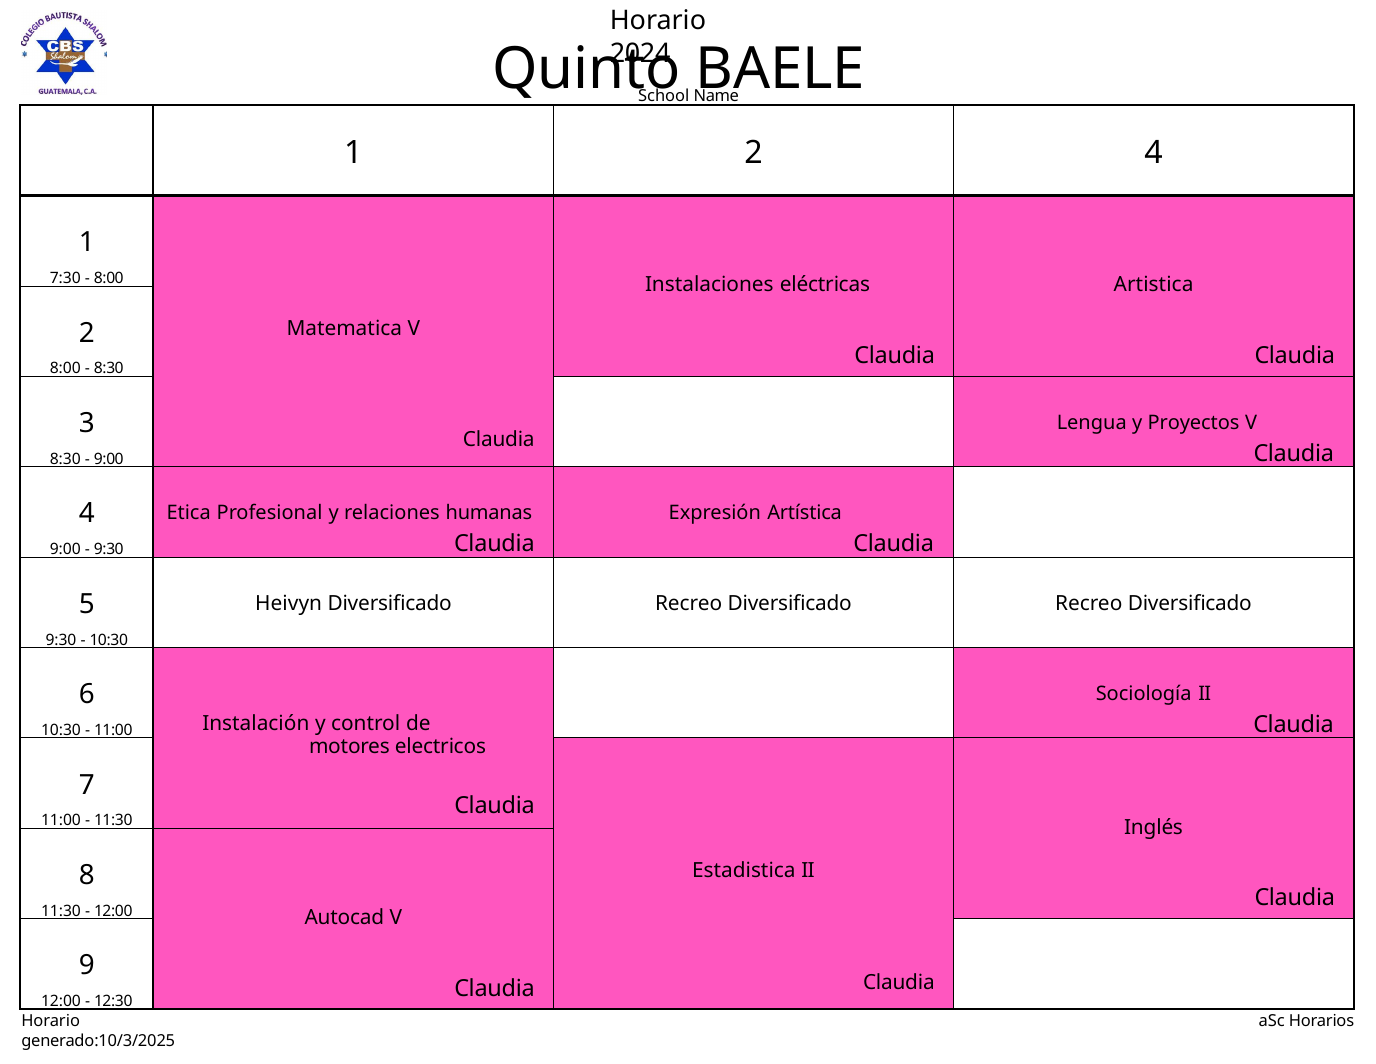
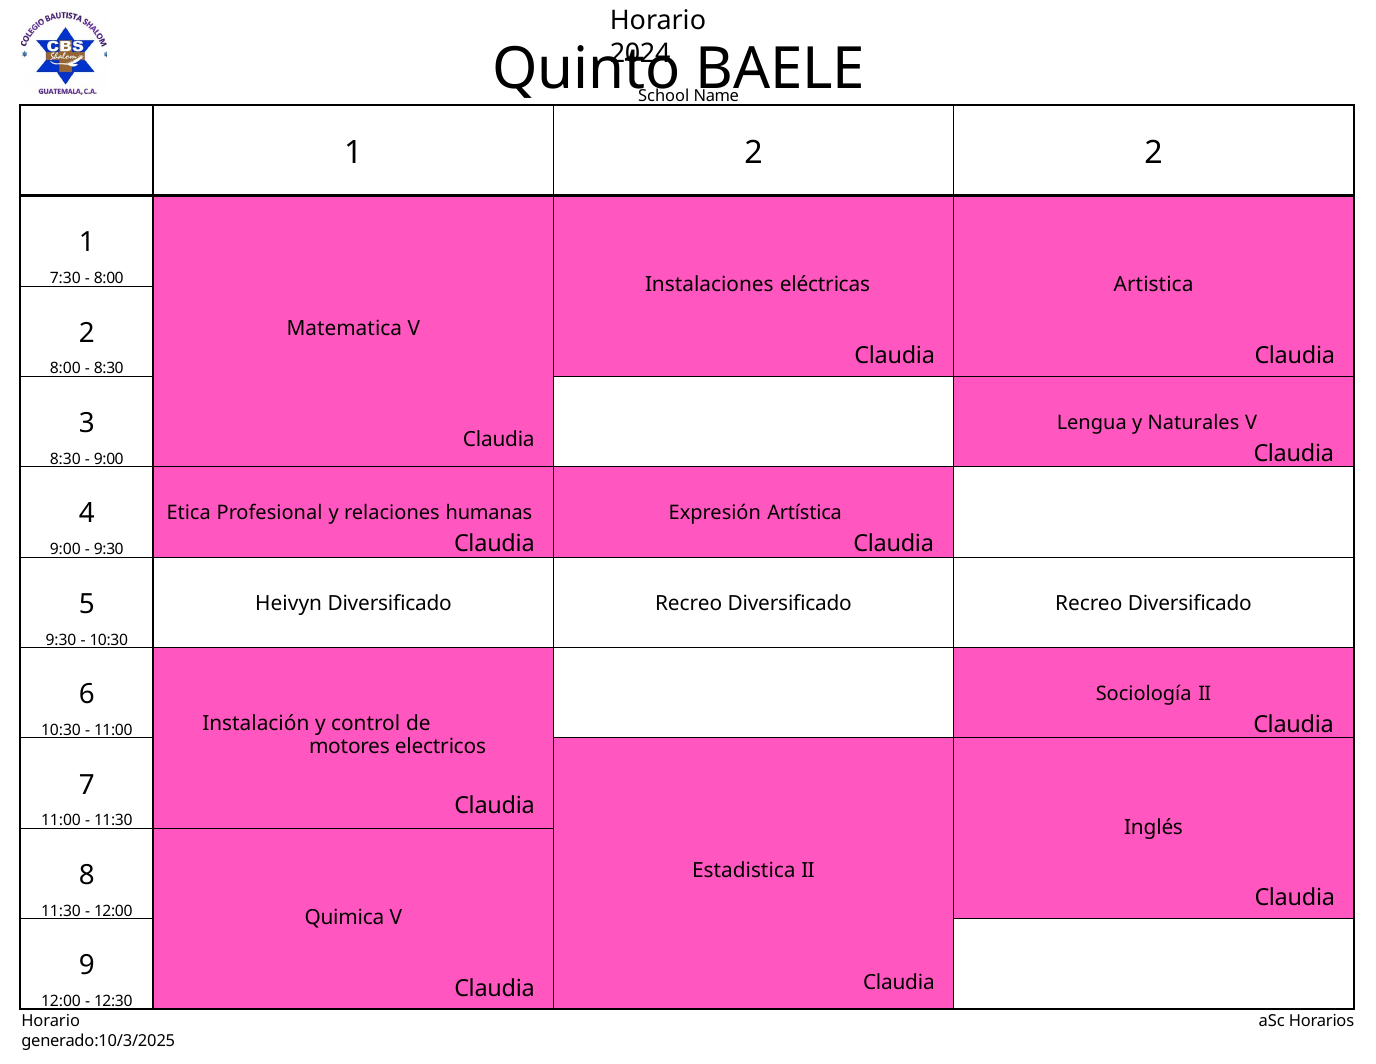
2 4: 4 -> 2
Proyectos: Proyectos -> Naturales
Autocad: Autocad -> Quimica
